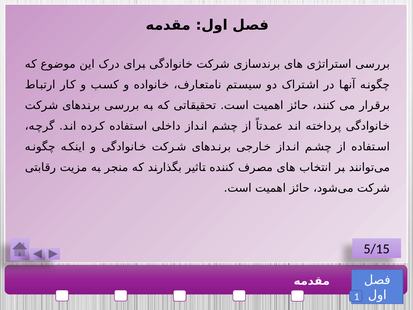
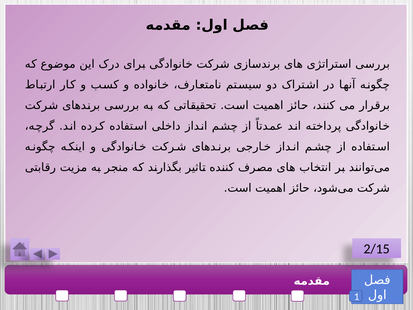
5/15: 5/15 -> 2/15
